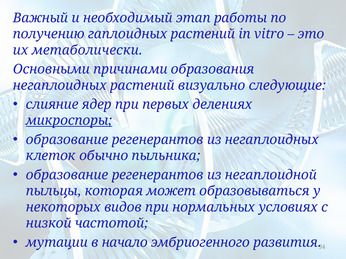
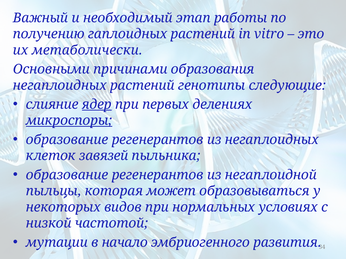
визуально: визуально -> генотипы
ядер underline: none -> present
обычно: обычно -> завязей
